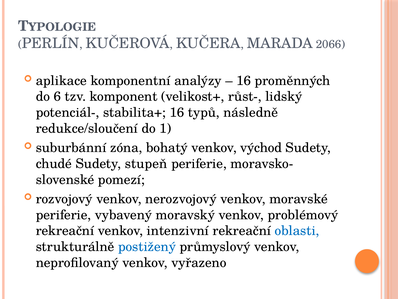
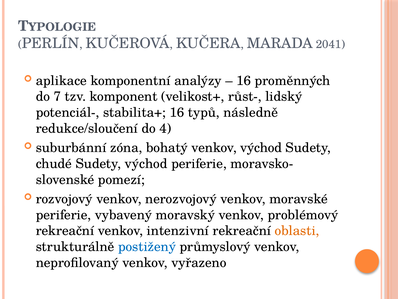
2066: 2066 -> 2041
6: 6 -> 7
1: 1 -> 4
Sudety stupeň: stupeň -> východ
oblasti colour: blue -> orange
